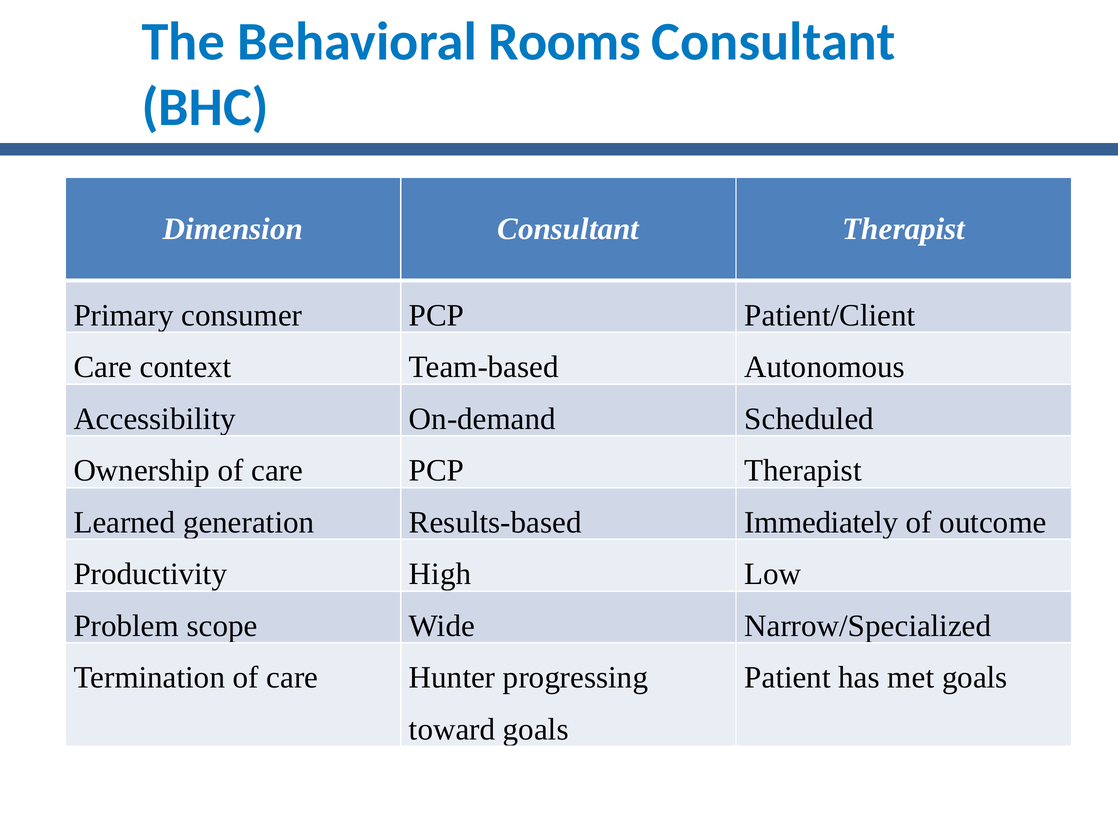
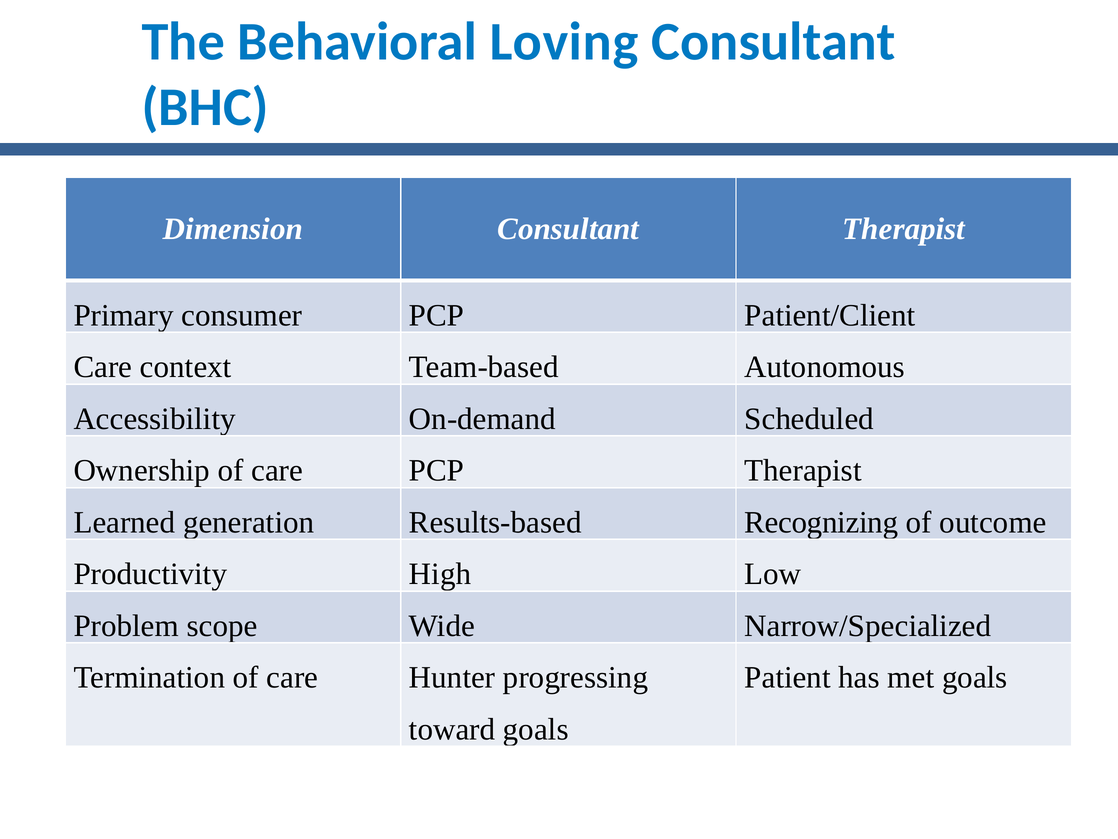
Rooms: Rooms -> Loving
Immediately: Immediately -> Recognizing
